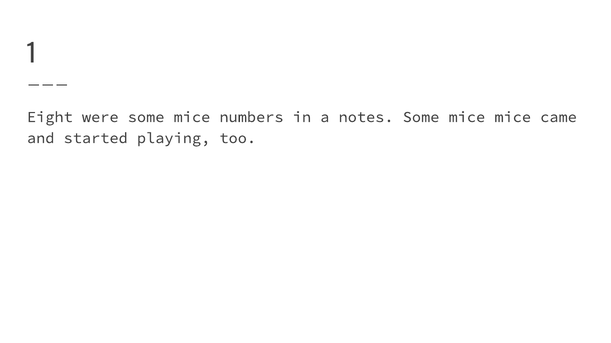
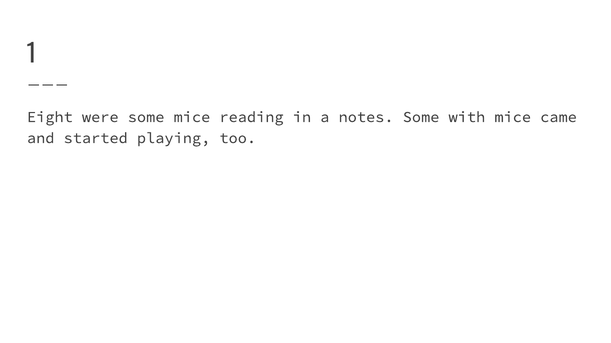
numbers: numbers -> reading
mice at (467, 117): mice -> with
